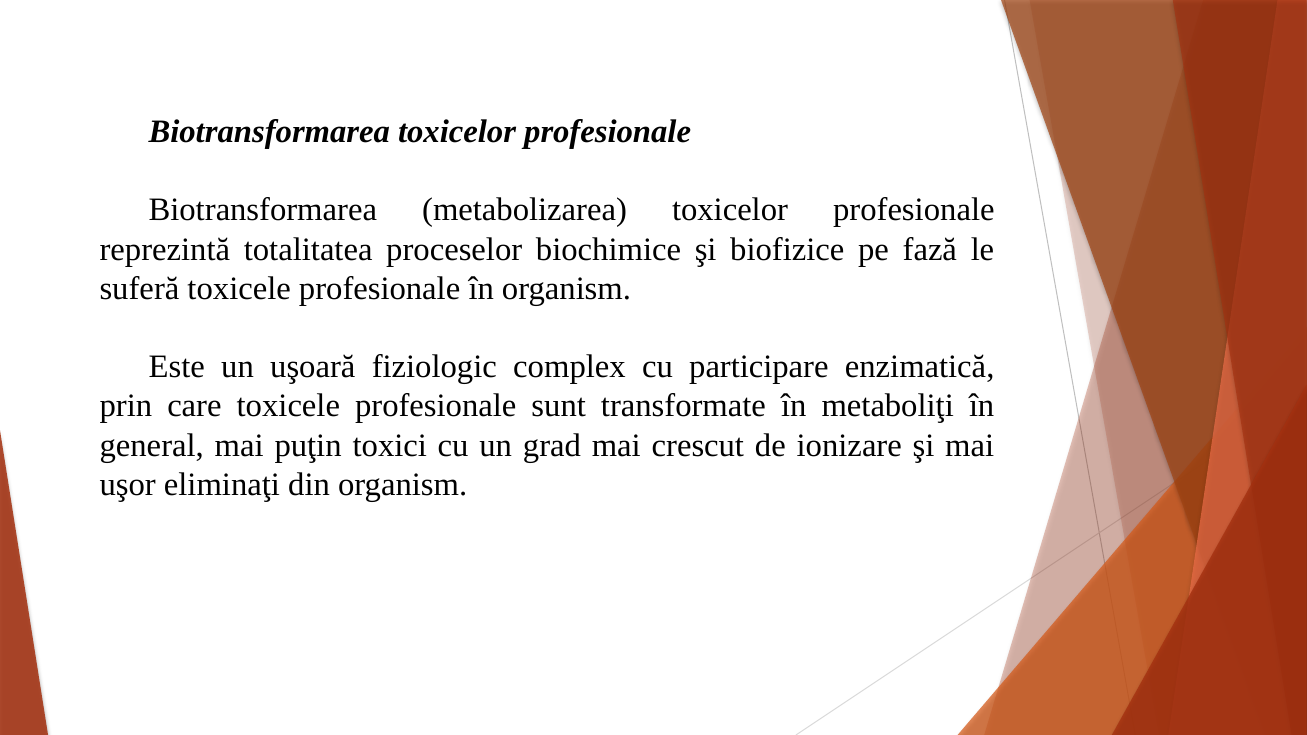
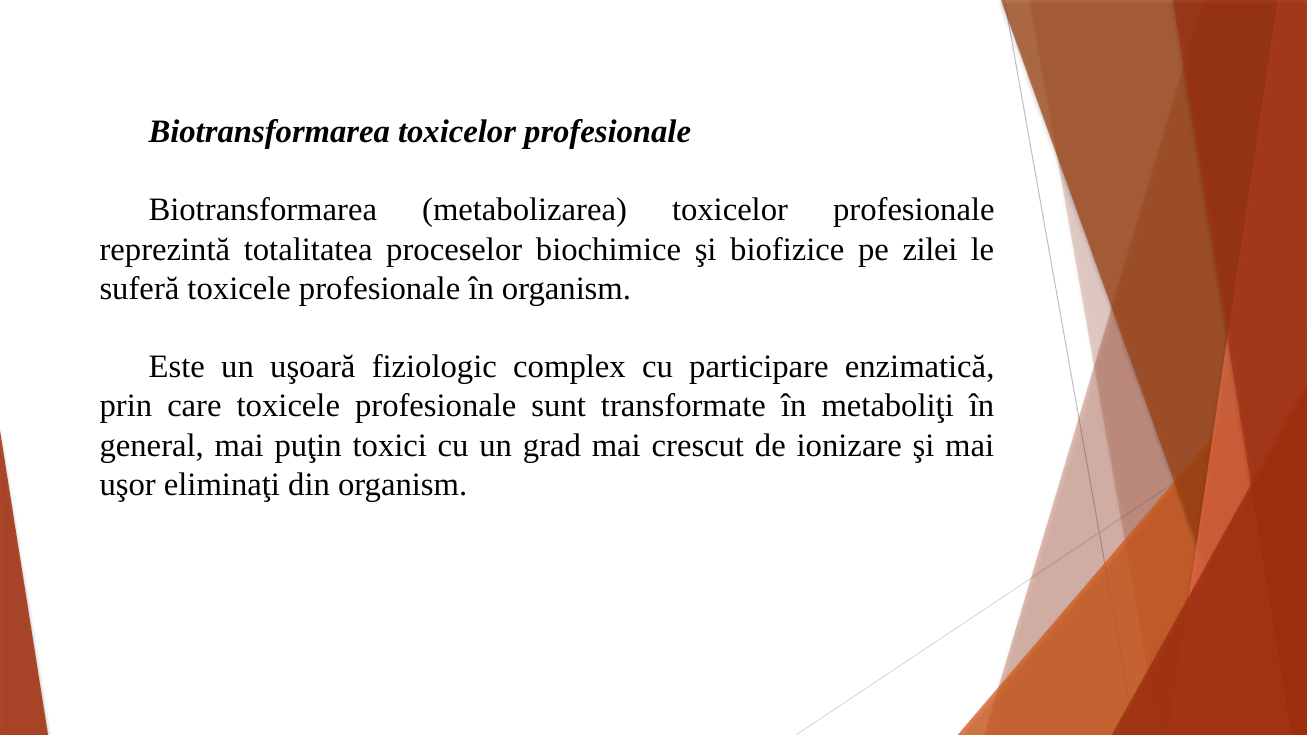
fază: fază -> zilei
